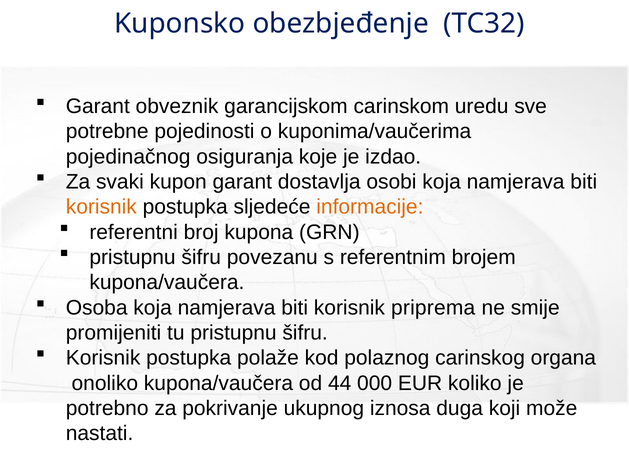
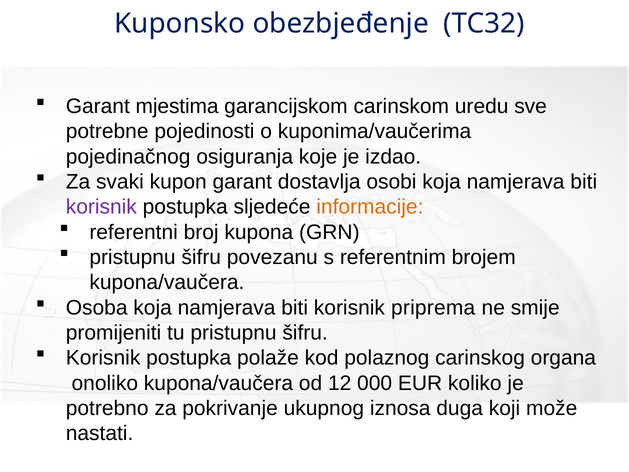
obveznik: obveznik -> mjestima
korisnik at (101, 207) colour: orange -> purple
44: 44 -> 12
